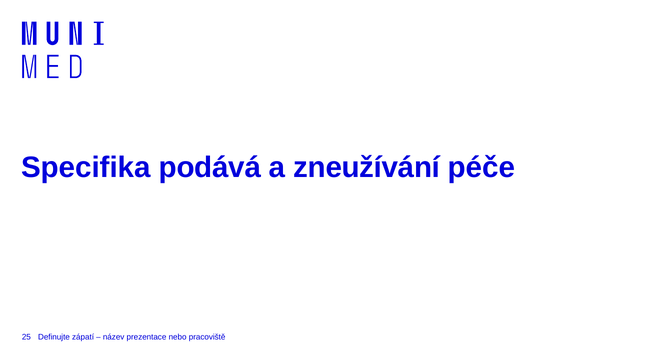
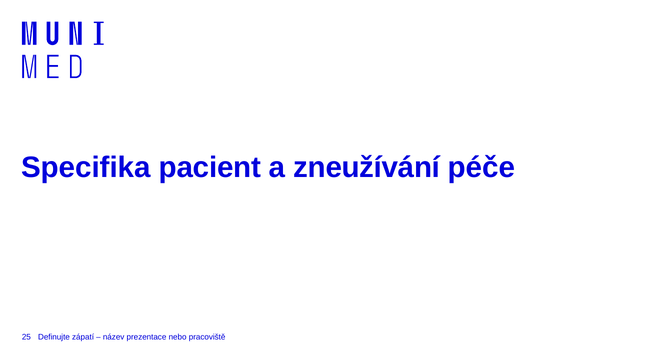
podává: podává -> pacient
